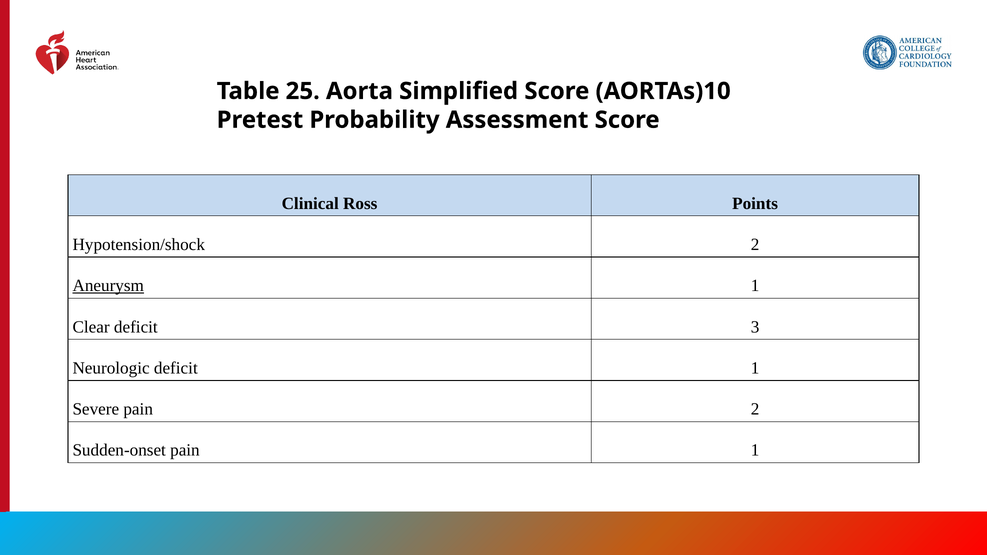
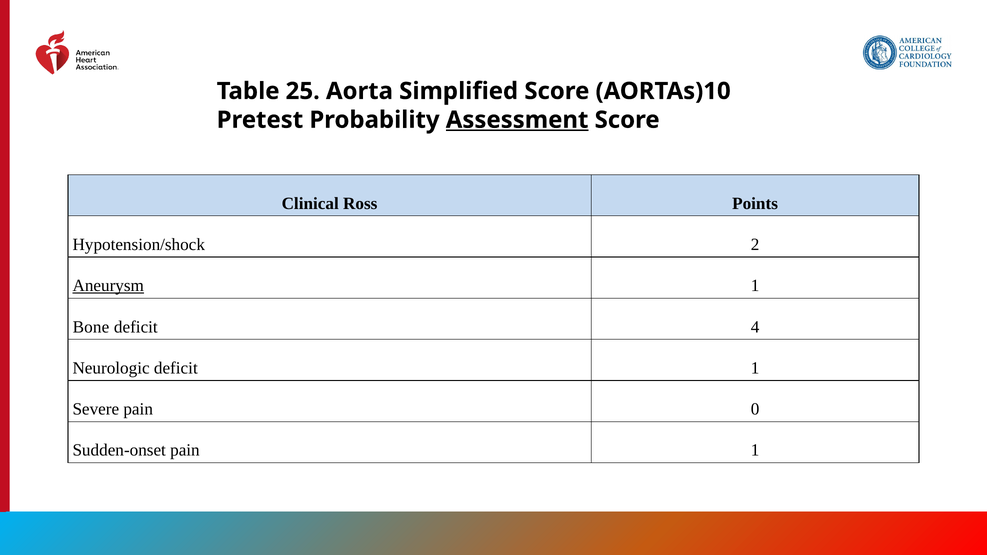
Assessment underline: none -> present
Clear: Clear -> Bone
3: 3 -> 4
pain 2: 2 -> 0
